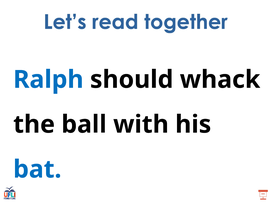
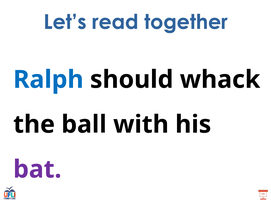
bat colour: blue -> purple
